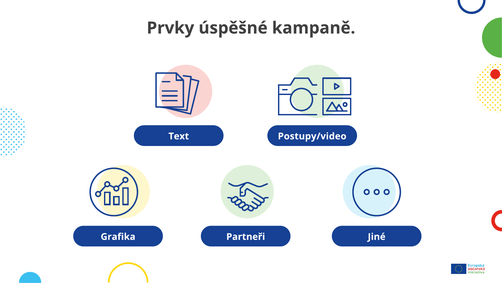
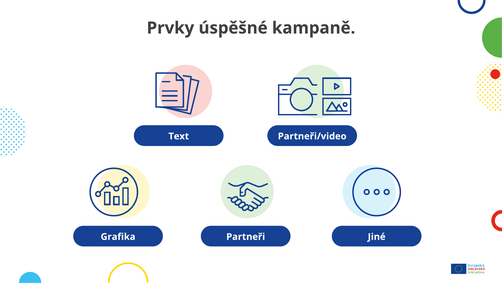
Postupy/video: Postupy/video -> Partneři/video
